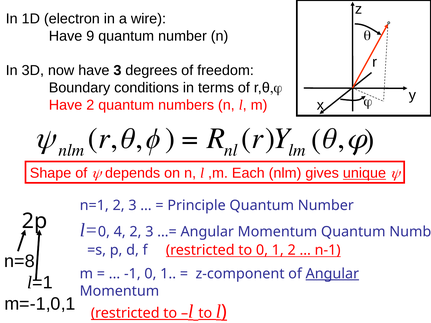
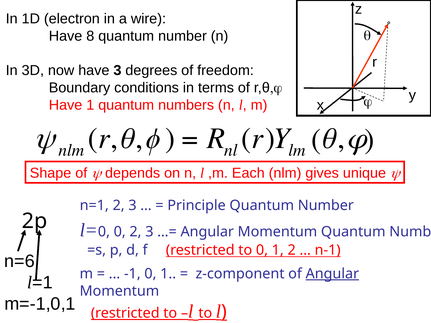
9: 9 -> 8
Have 2: 2 -> 1
unique underline: present -> none
0 4: 4 -> 0
n=8: n=8 -> n=6
